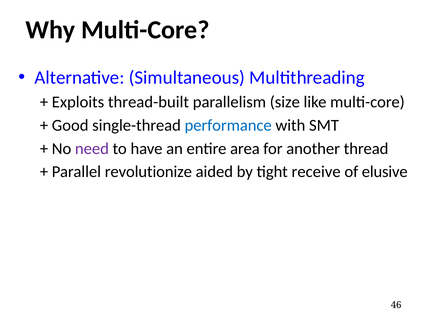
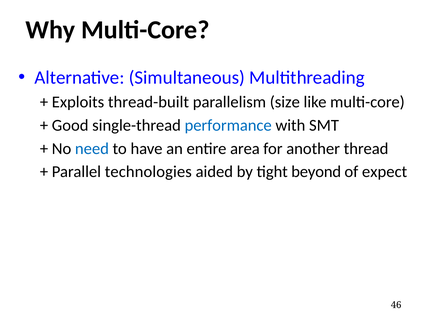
need colour: purple -> blue
revolutionize: revolutionize -> technologies
receive: receive -> beyond
elusive: elusive -> expect
